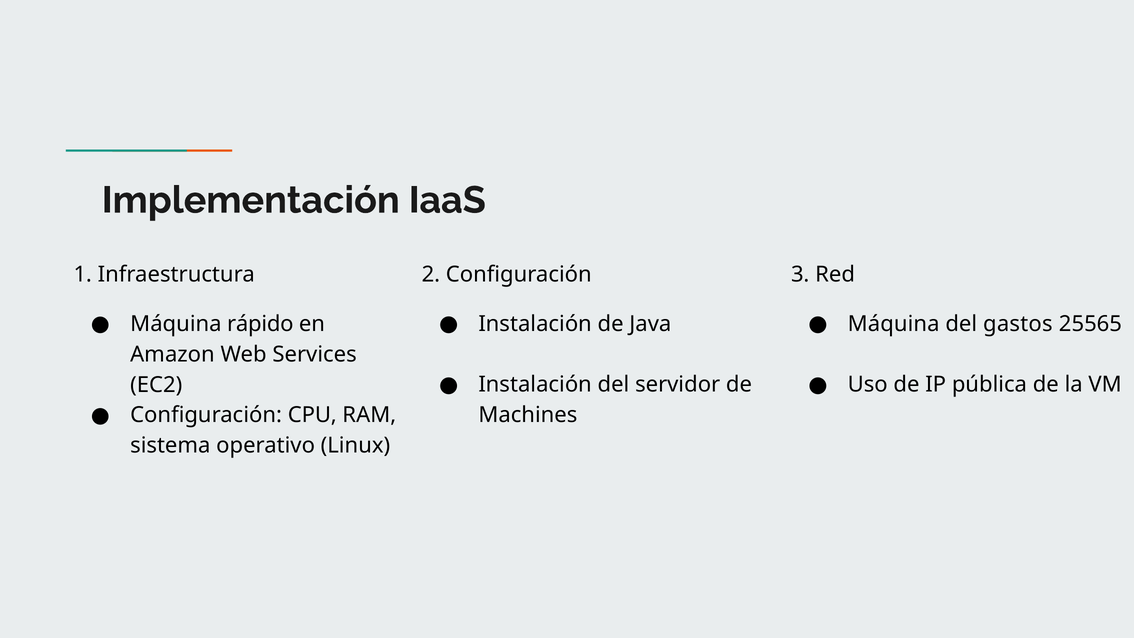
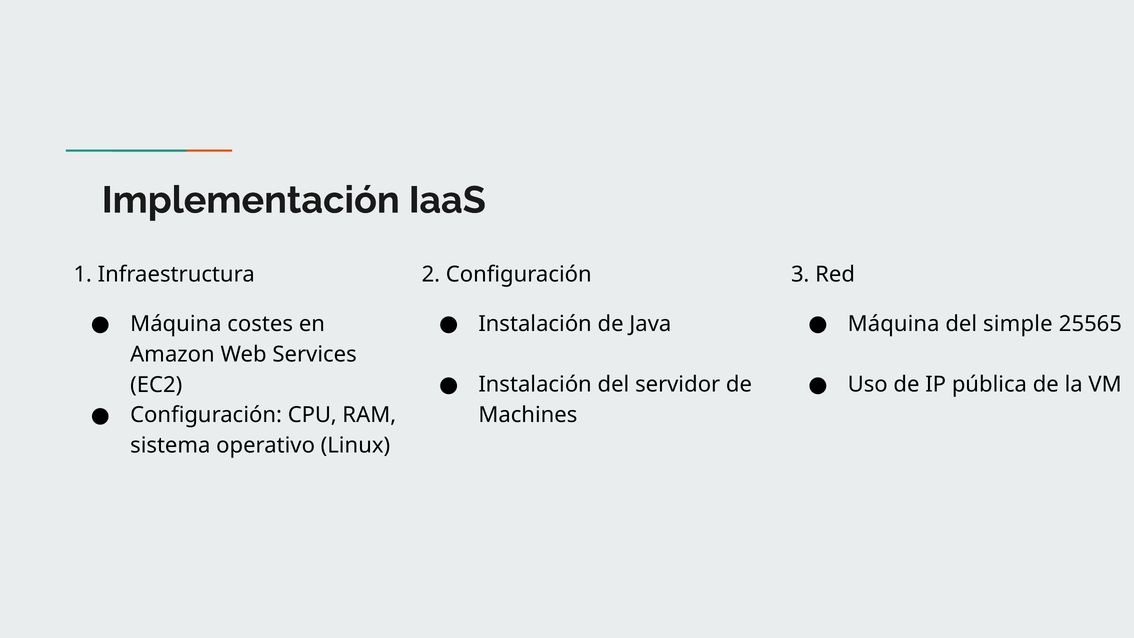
gastos: gastos -> simple
rápido: rápido -> costes
